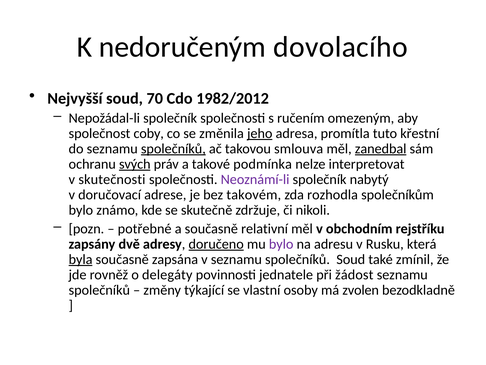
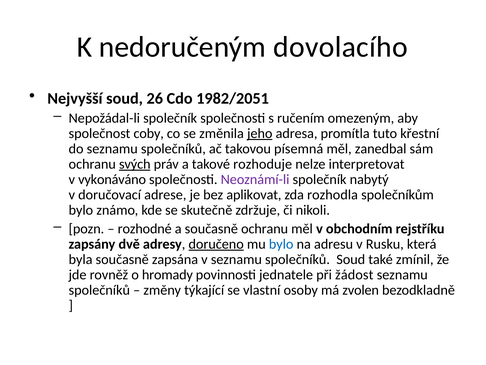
70: 70 -> 26
1982/2012: 1982/2012 -> 1982/2051
společníků at (173, 148) underline: present -> none
smlouva: smlouva -> písemná
zanedbal underline: present -> none
podmínka: podmínka -> rozhoduje
skutečnosti: skutečnosti -> vykonáváno
takovém: takovém -> aplikovat
potřebné: potřebné -> rozhodné
současně relativní: relativní -> ochranu
bylo at (281, 244) colour: purple -> blue
byla underline: present -> none
delegáty: delegáty -> hromady
